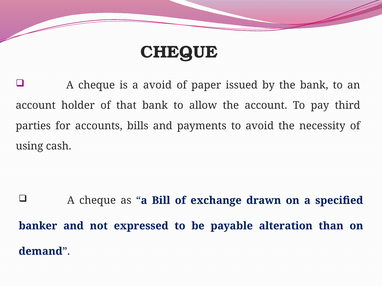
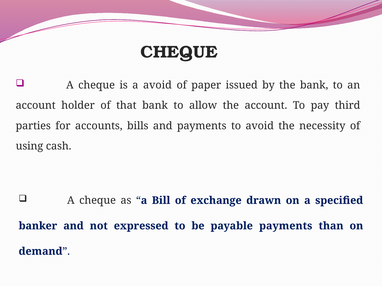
payable alteration: alteration -> payments
